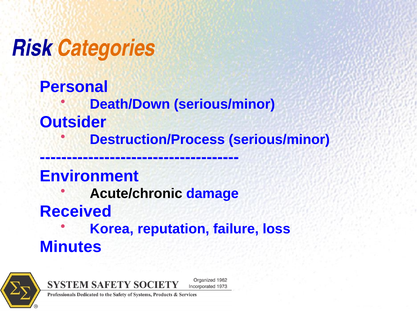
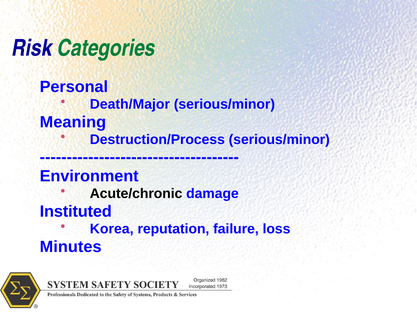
Categories colour: orange -> green
Death/Down: Death/Down -> Death/Major
Outsider: Outsider -> Meaning
Received: Received -> Instituted
